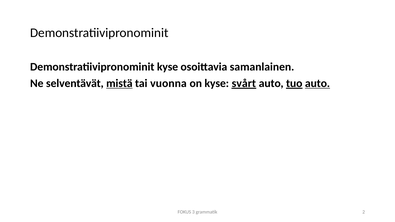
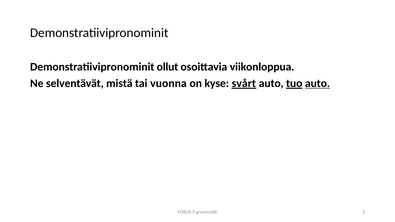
Demonstratiivipronominit kyse: kyse -> ollut
samanlainen: samanlainen -> viikonloppua
mistä underline: present -> none
